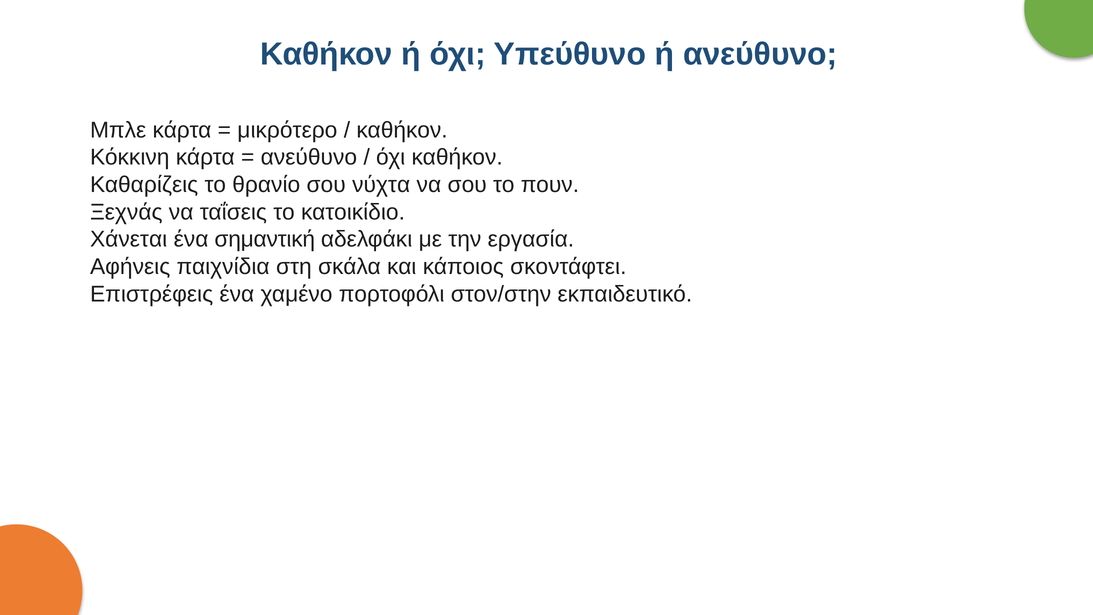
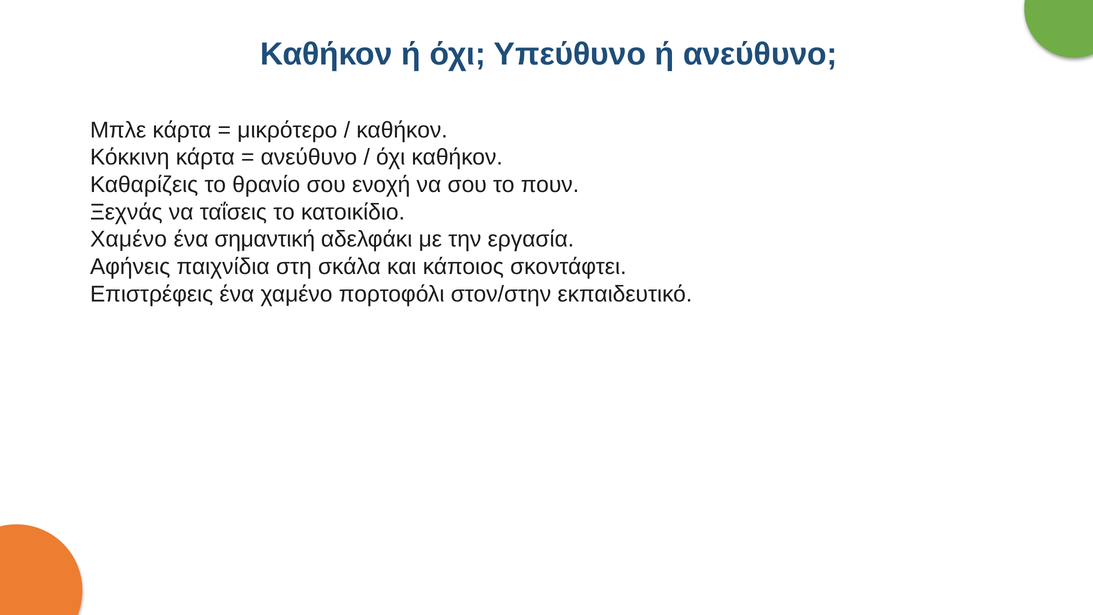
νύχτα: νύχτα -> ενοχή
Χάνεται at (129, 239): Χάνεται -> Χαμένο
